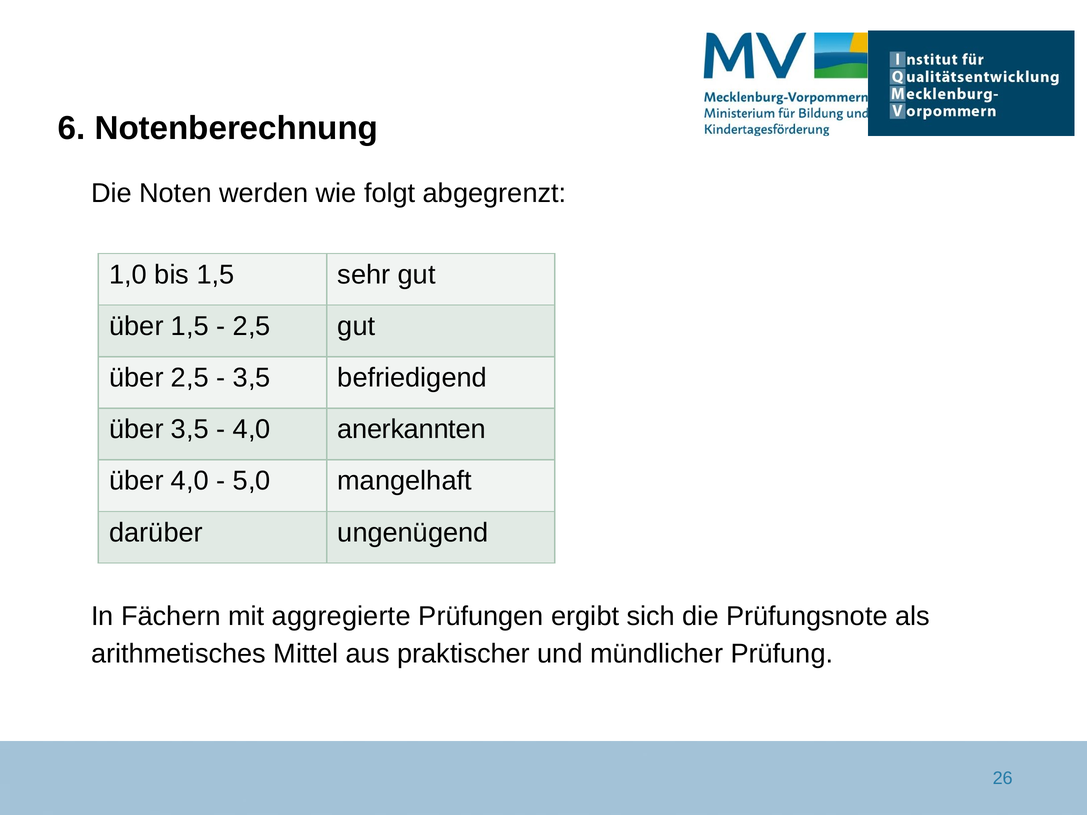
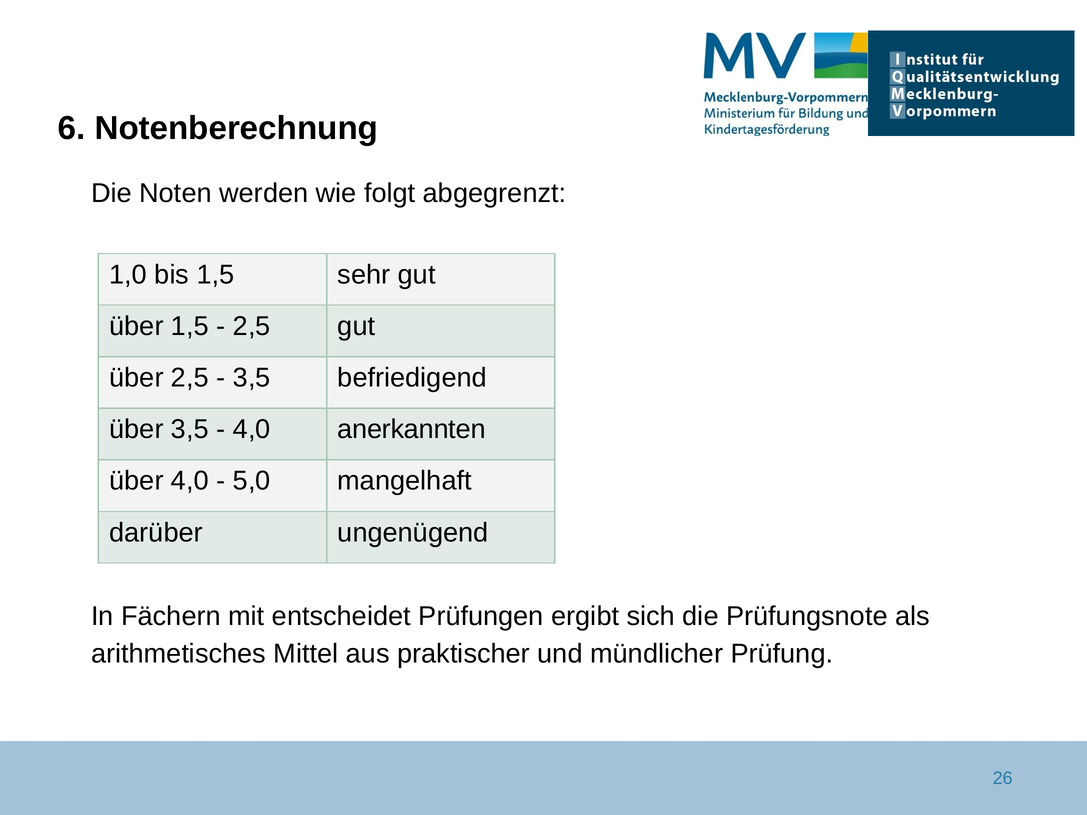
aggregierte: aggregierte -> entscheidet
